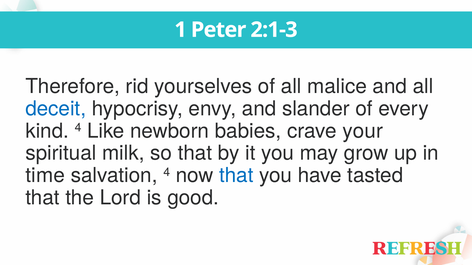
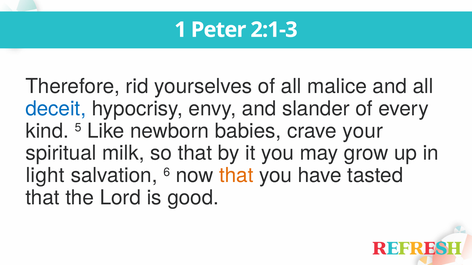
kind 4: 4 -> 5
time: time -> light
salvation 4: 4 -> 6
that at (236, 176) colour: blue -> orange
